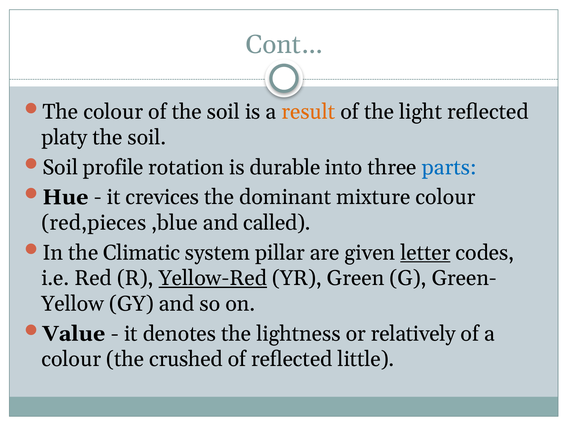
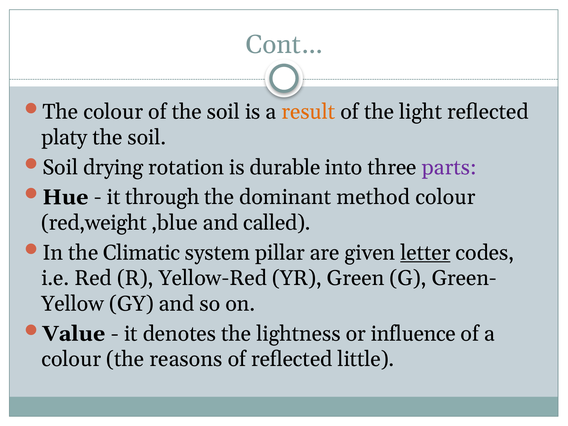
profile: profile -> drying
parts colour: blue -> purple
crevices: crevices -> through
mixture: mixture -> method
red,pieces: red,pieces -> red,weight
Yellow-Red underline: present -> none
relatively: relatively -> influence
crushed: crushed -> reasons
